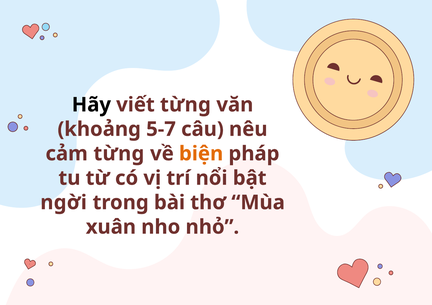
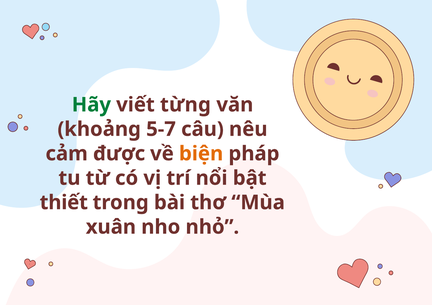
Hãy colour: black -> green
cảm từng: từng -> được
ngời: ngời -> thiết
